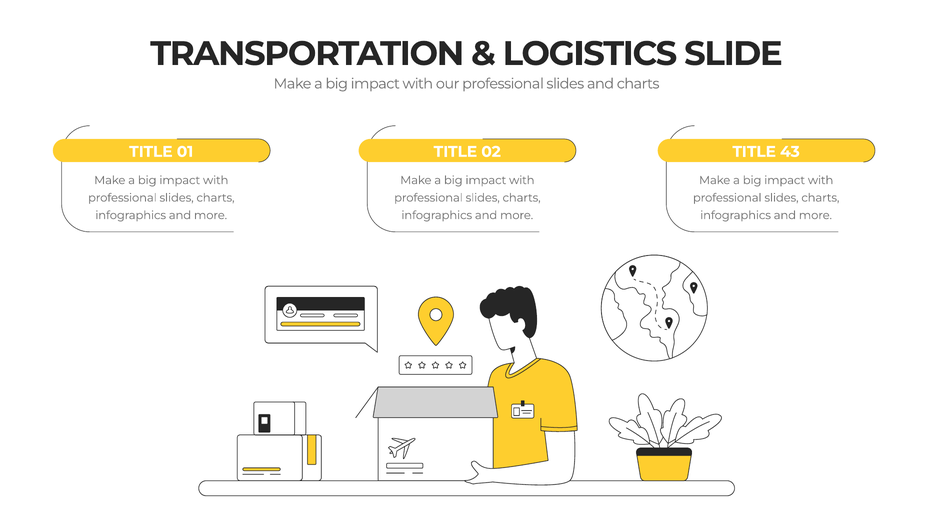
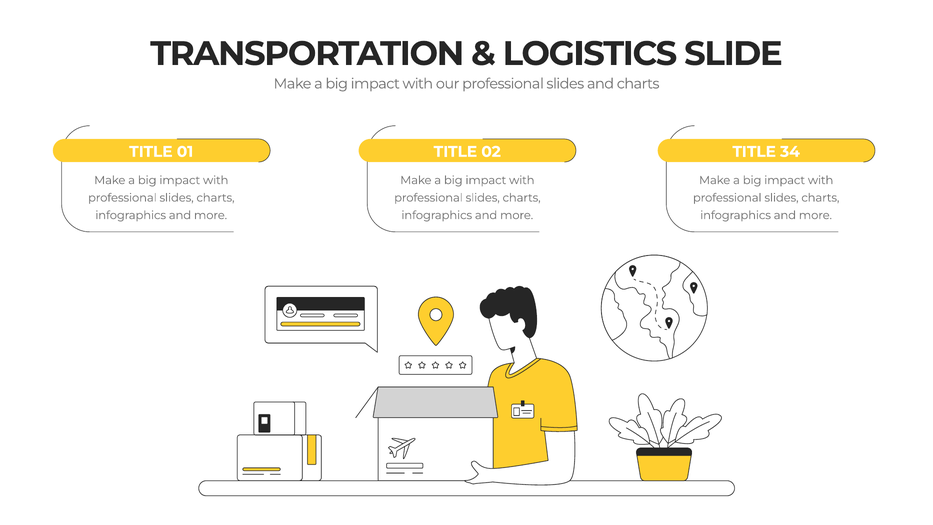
43: 43 -> 34
